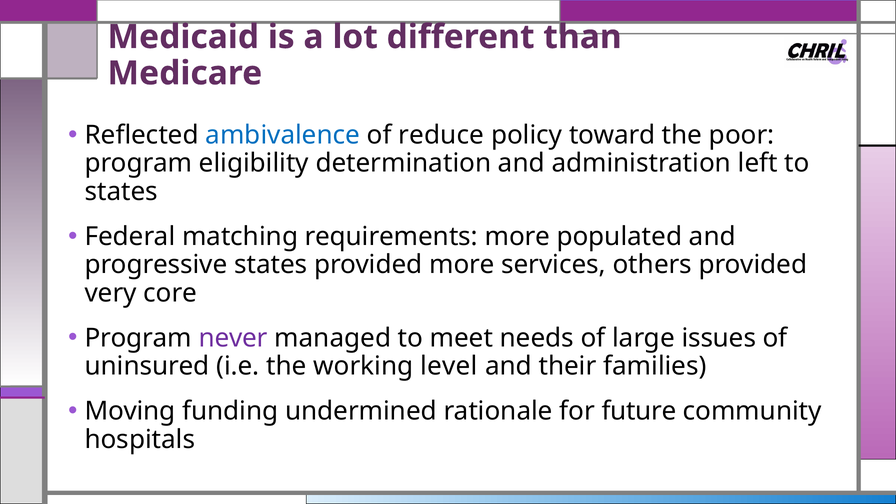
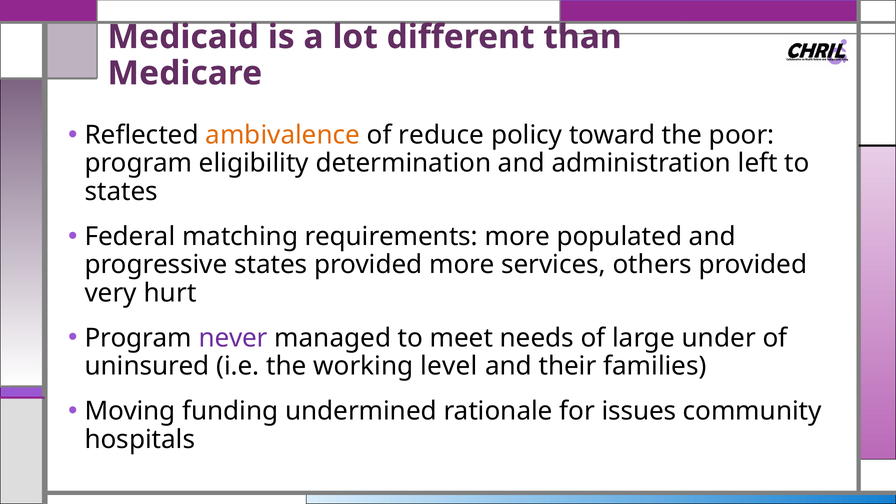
ambivalence colour: blue -> orange
core: core -> hurt
issues: issues -> under
future: future -> issues
